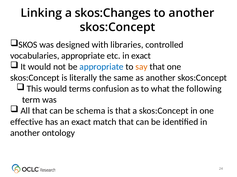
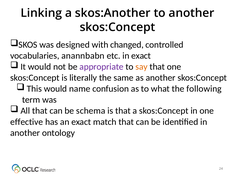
skos:Changes: skos:Changes -> skos:Another
libraries: libraries -> changed
vocabularies appropriate: appropriate -> anannbabn
appropriate at (102, 67) colour: blue -> purple
terms: terms -> name
